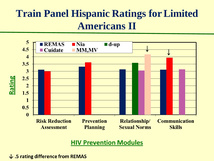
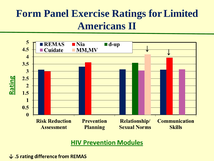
Train: Train -> Form
Hispanic: Hispanic -> Exercise
